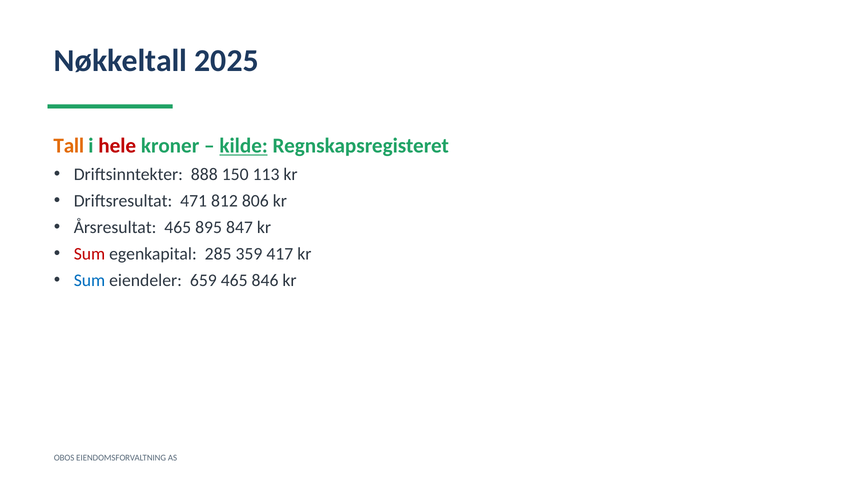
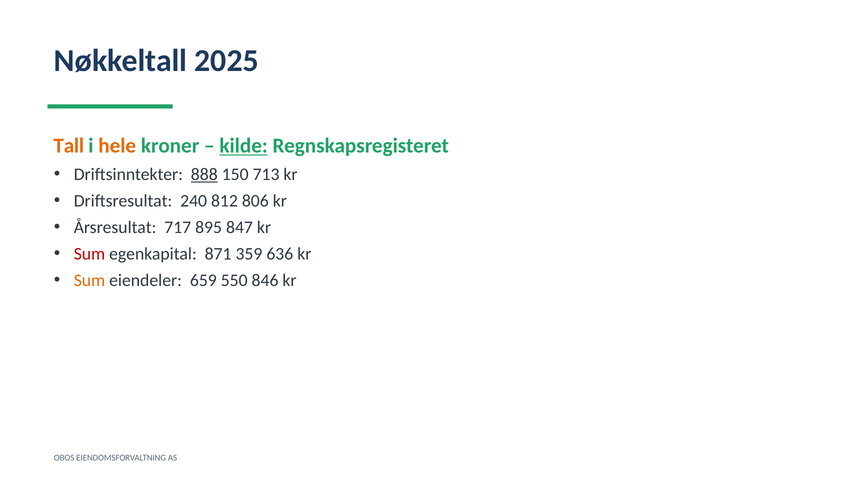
hele colour: red -> orange
888 underline: none -> present
113: 113 -> 713
471: 471 -> 240
Årsresultat 465: 465 -> 717
285: 285 -> 871
417: 417 -> 636
Sum at (89, 280) colour: blue -> orange
659 465: 465 -> 550
